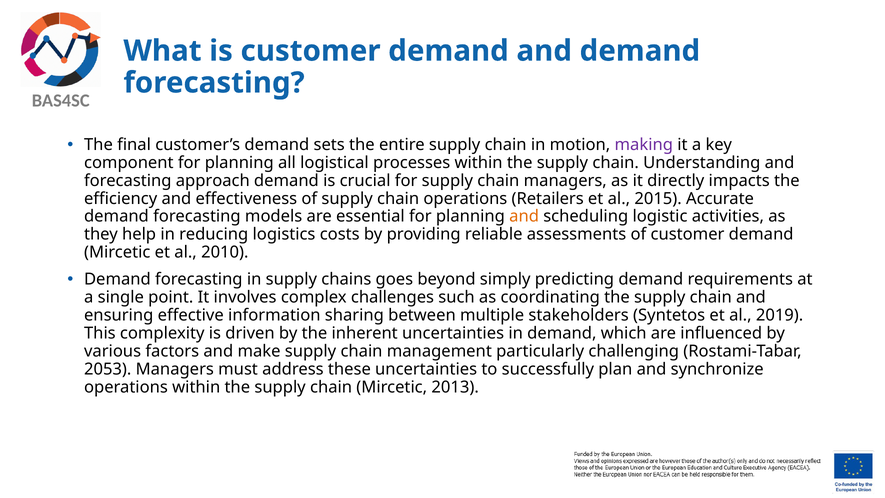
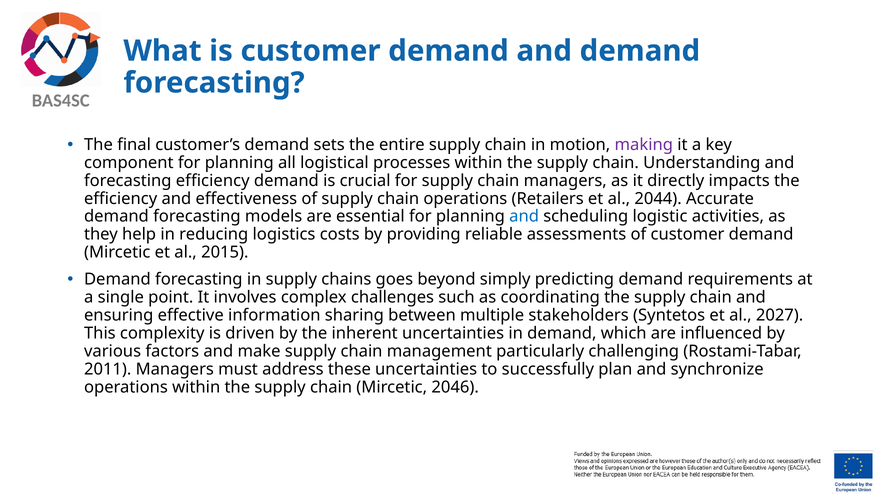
forecasting approach: approach -> efficiency
2015: 2015 -> 2044
and at (524, 216) colour: orange -> blue
2010: 2010 -> 2015
2019: 2019 -> 2027
2053: 2053 -> 2011
2013: 2013 -> 2046
